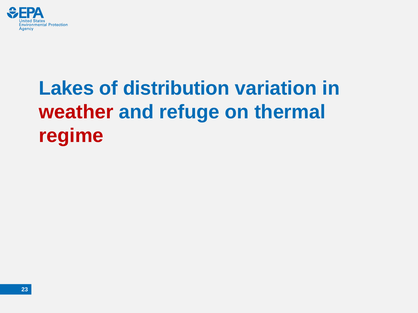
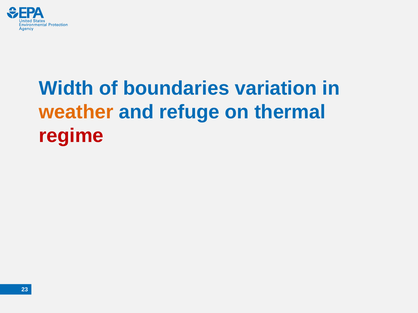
Lakes: Lakes -> Width
distribution: distribution -> boundaries
weather colour: red -> orange
